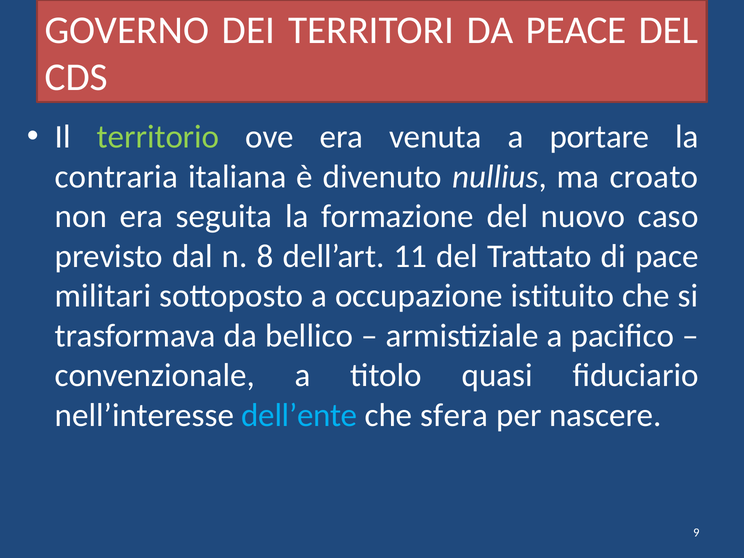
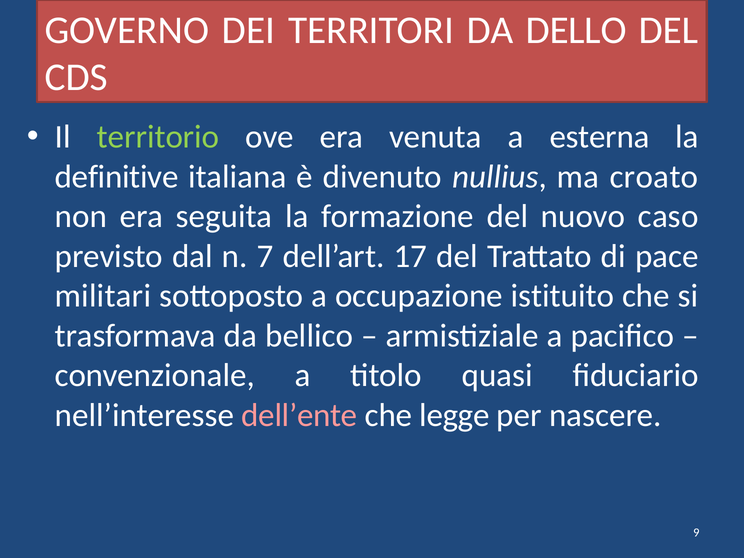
PEACE: PEACE -> DELLO
portare: portare -> esterna
contraria: contraria -> definitive
8: 8 -> 7
11: 11 -> 17
dell’ente colour: light blue -> pink
sfera: sfera -> legge
